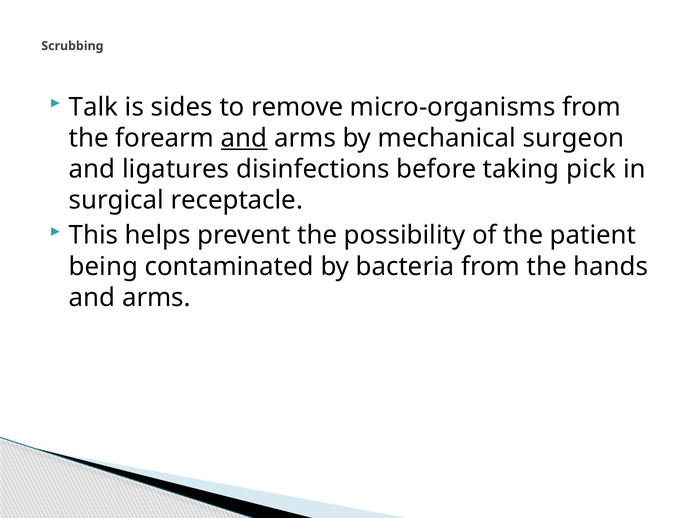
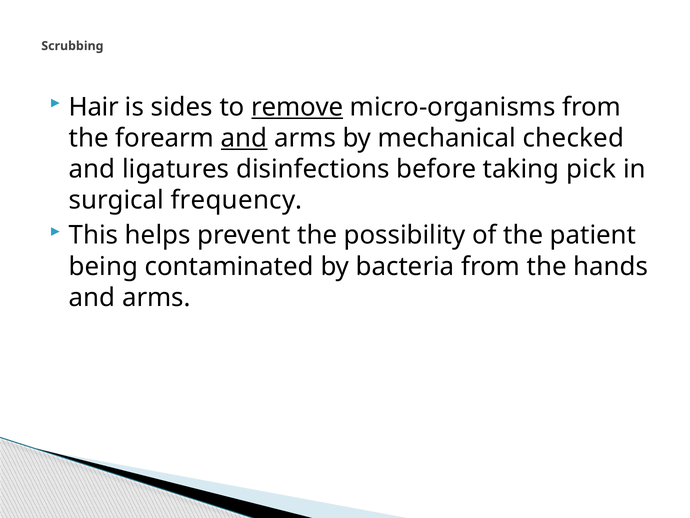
Talk: Talk -> Hair
remove underline: none -> present
surgeon: surgeon -> checked
receptacle: receptacle -> frequency
